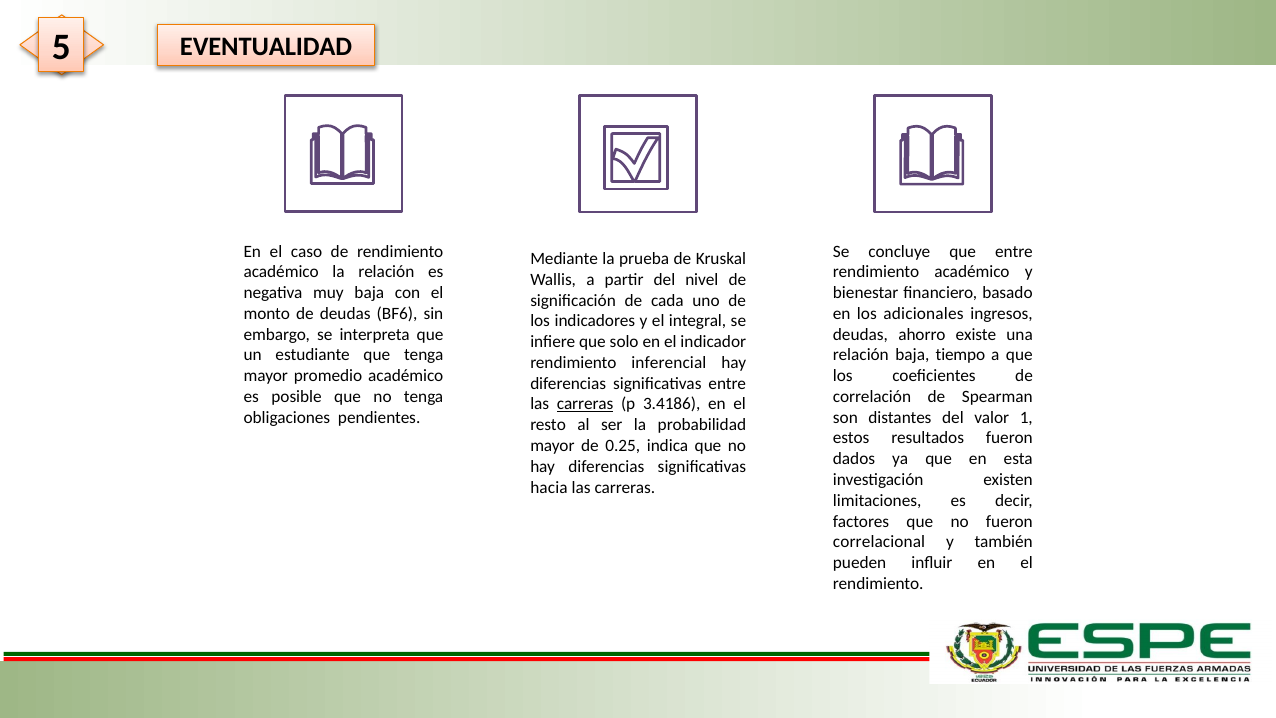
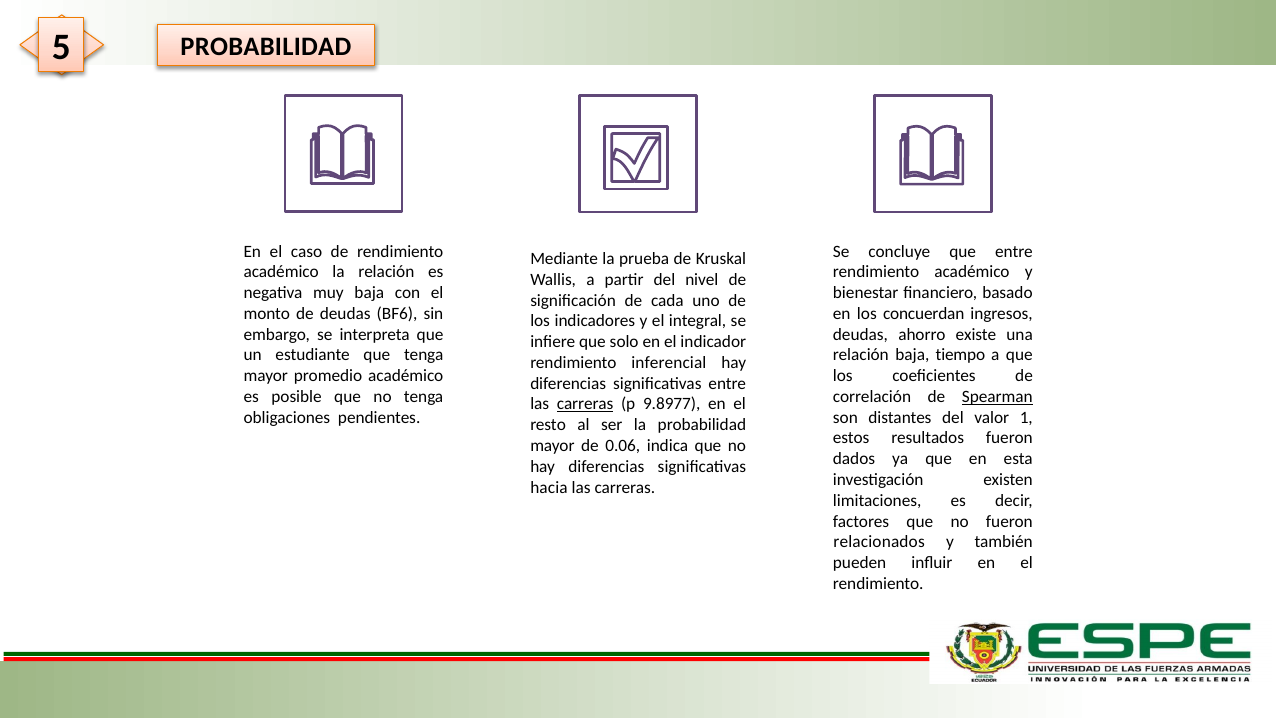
EVENTUALIDAD at (266, 47): EVENTUALIDAD -> PROBABILIDAD
adicionales: adicionales -> concuerdan
Spearman underline: none -> present
3.4186: 3.4186 -> 9.8977
0.25: 0.25 -> 0.06
correlacional: correlacional -> relacionados
